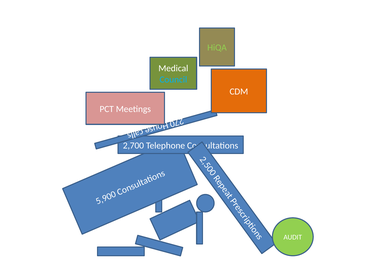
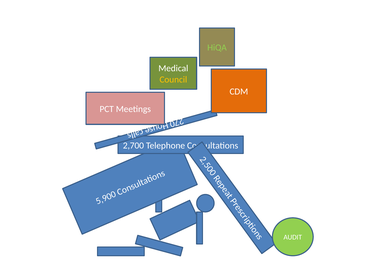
Council colour: light blue -> yellow
